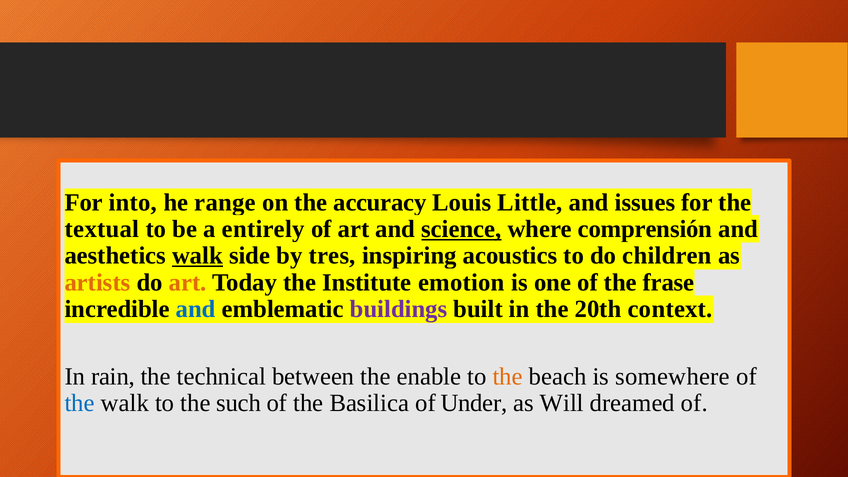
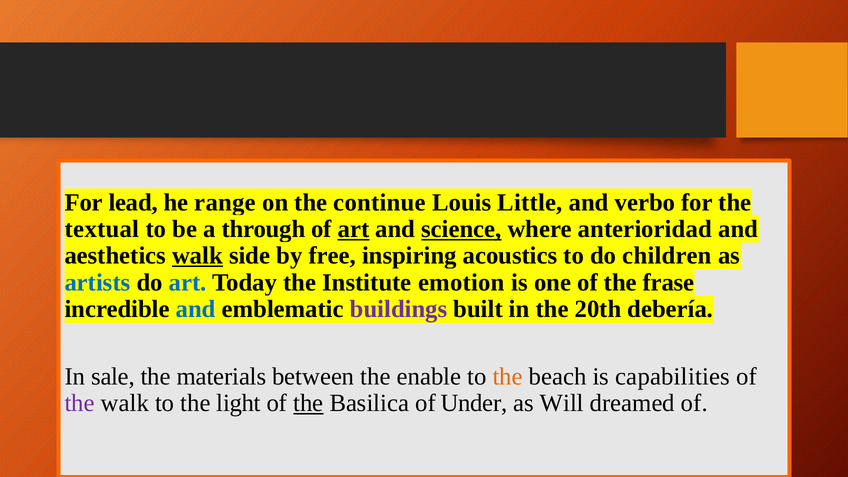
into: into -> lead
accuracy: accuracy -> continue
issues: issues -> verbo
entirely: entirely -> through
art at (354, 229) underline: none -> present
comprensión: comprensión -> anterioridad
tres: tres -> free
artists colour: orange -> blue
art at (188, 282) colour: orange -> blue
context: context -> debería
rain: rain -> sale
technical: technical -> materials
somewhere: somewhere -> capabilities
the at (80, 403) colour: blue -> purple
such: such -> light
the at (308, 403) underline: none -> present
